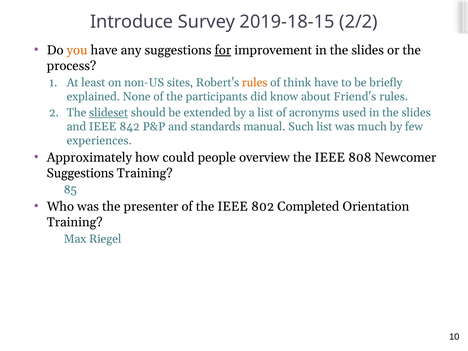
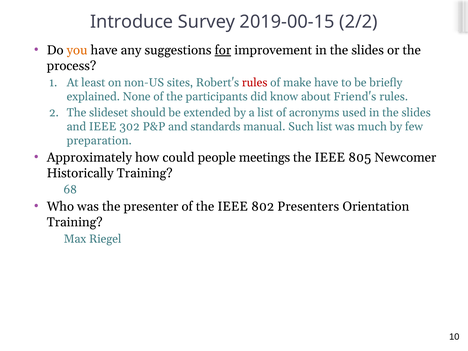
2019-18-15: 2019-18-15 -> 2019-00-15
rules at (255, 82) colour: orange -> red
think: think -> make
slideset underline: present -> none
842: 842 -> 302
experiences: experiences -> preparation
overview: overview -> meetings
808: 808 -> 805
Suggestions at (80, 173): Suggestions -> Historically
85: 85 -> 68
Completed: Completed -> Presenters
